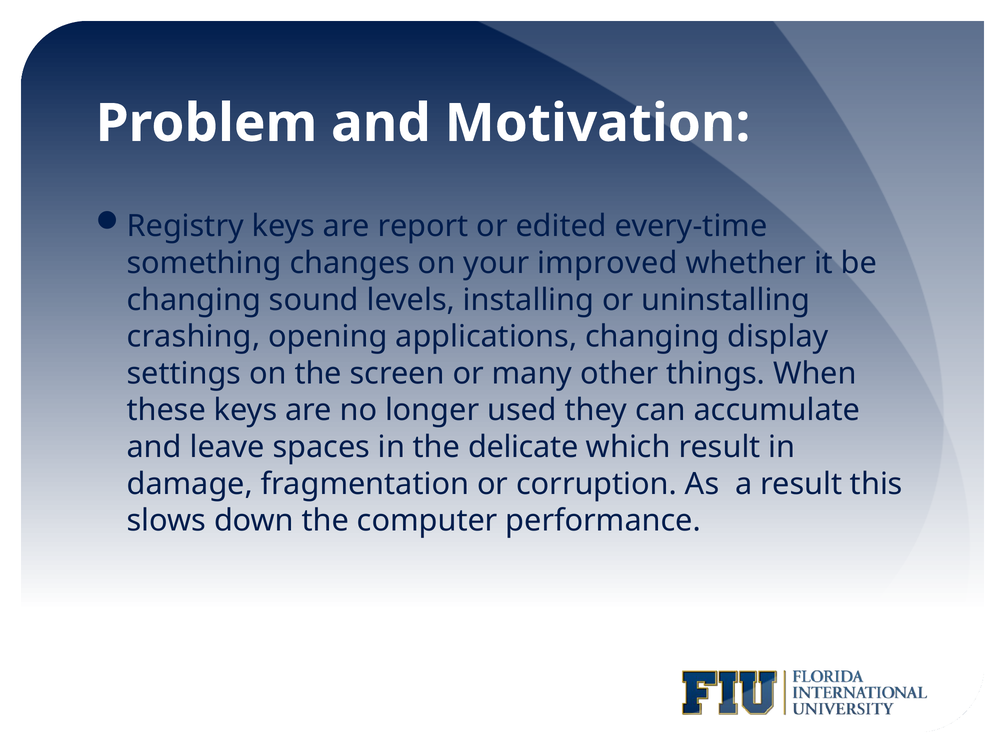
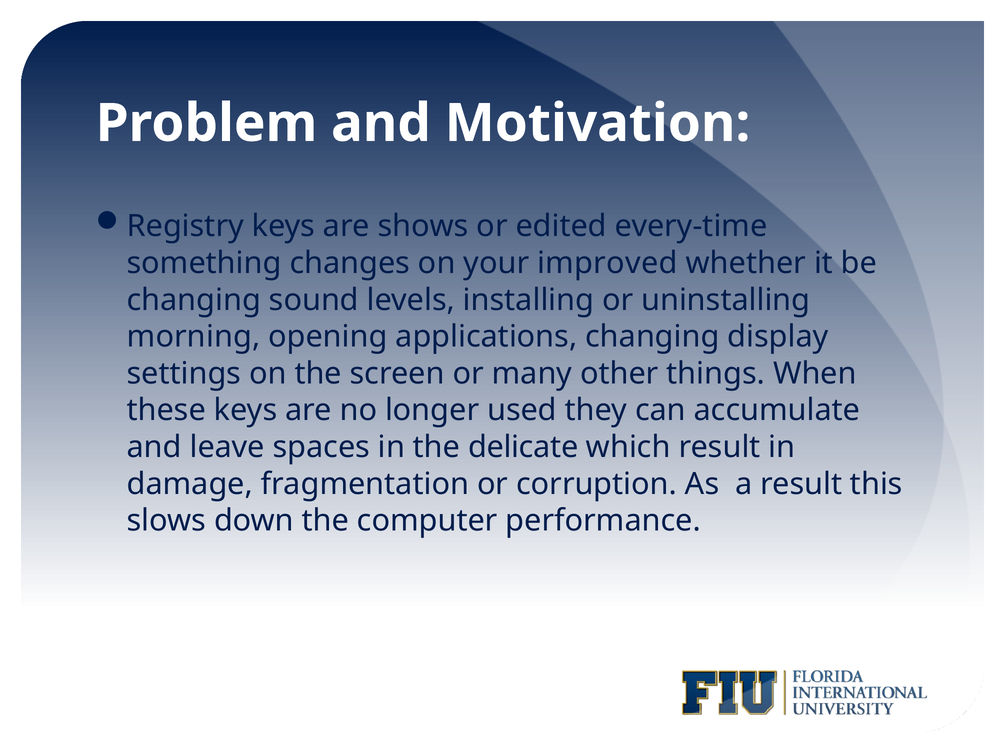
report: report -> shows
crashing: crashing -> morning
